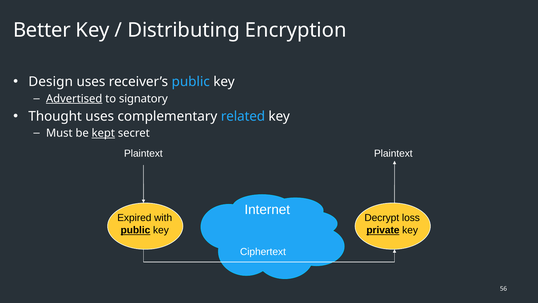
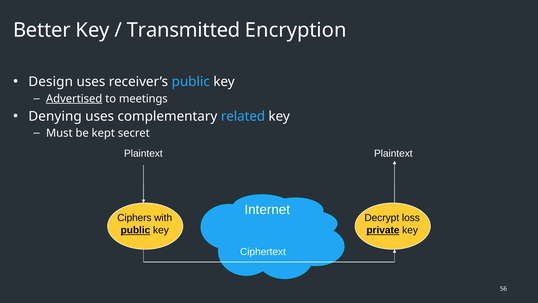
Distributing: Distributing -> Transmitted
signatory: signatory -> meetings
Thought: Thought -> Denying
kept underline: present -> none
Expired: Expired -> Ciphers
